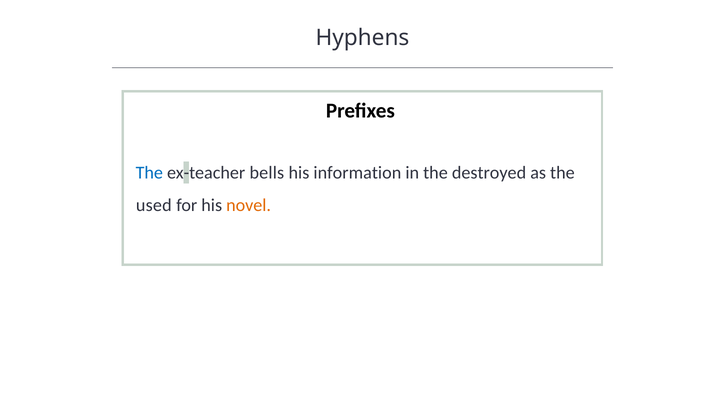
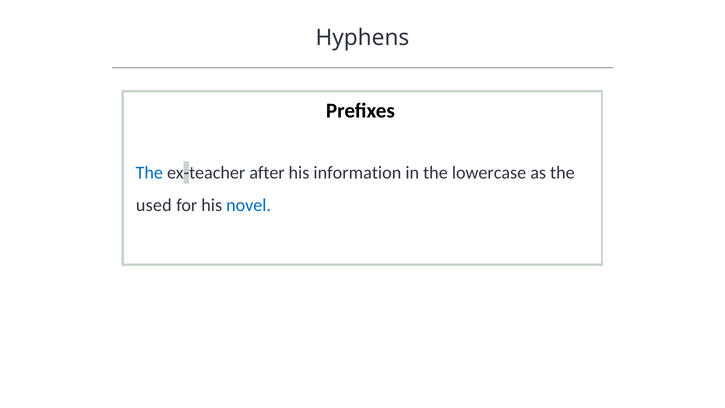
bells: bells -> after
destroyed: destroyed -> lowercase
novel colour: orange -> blue
